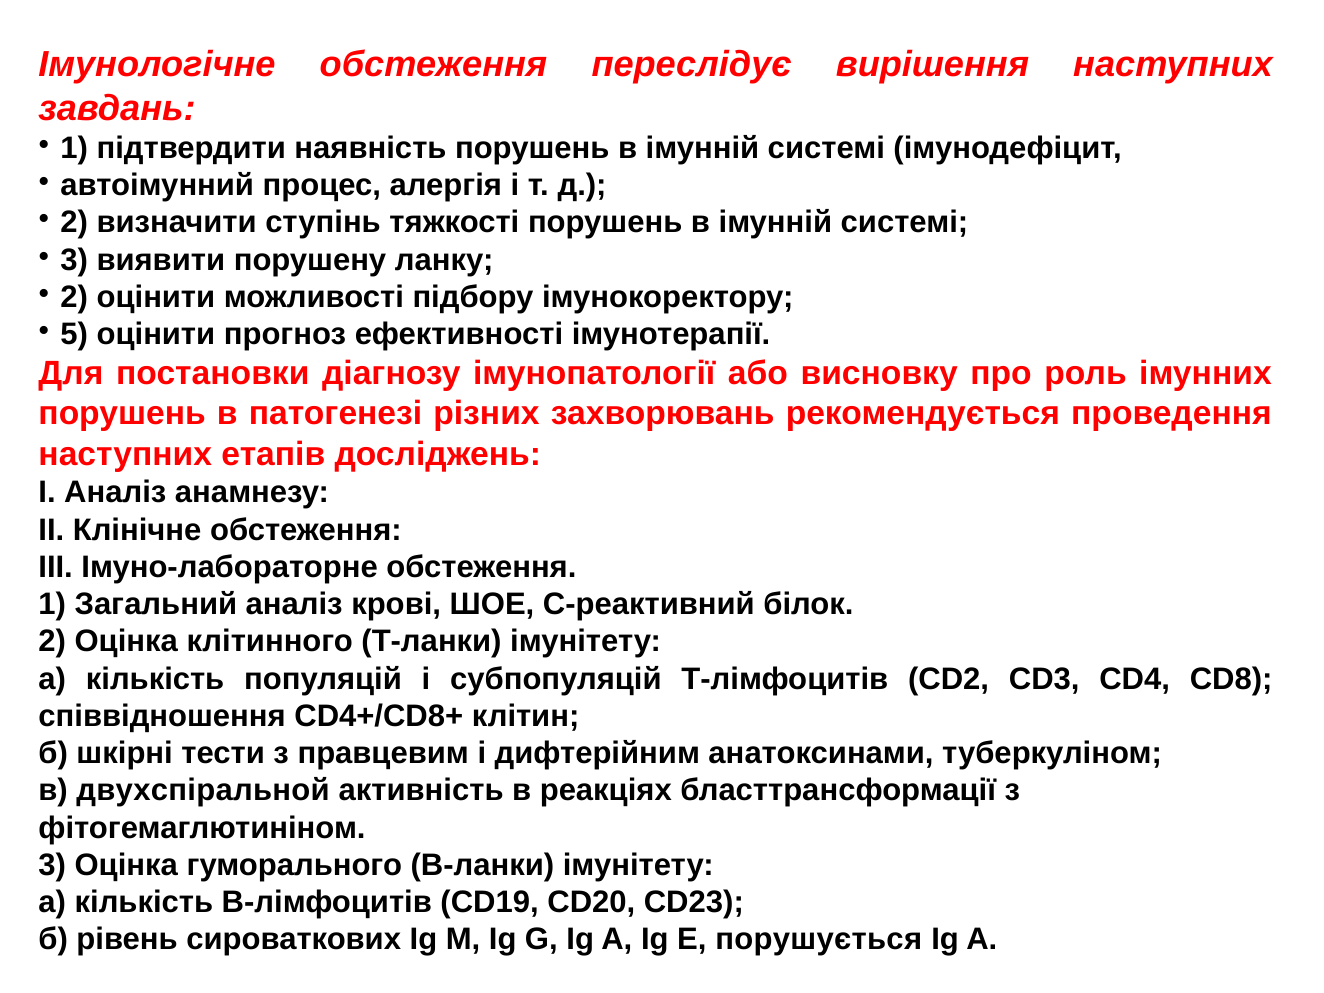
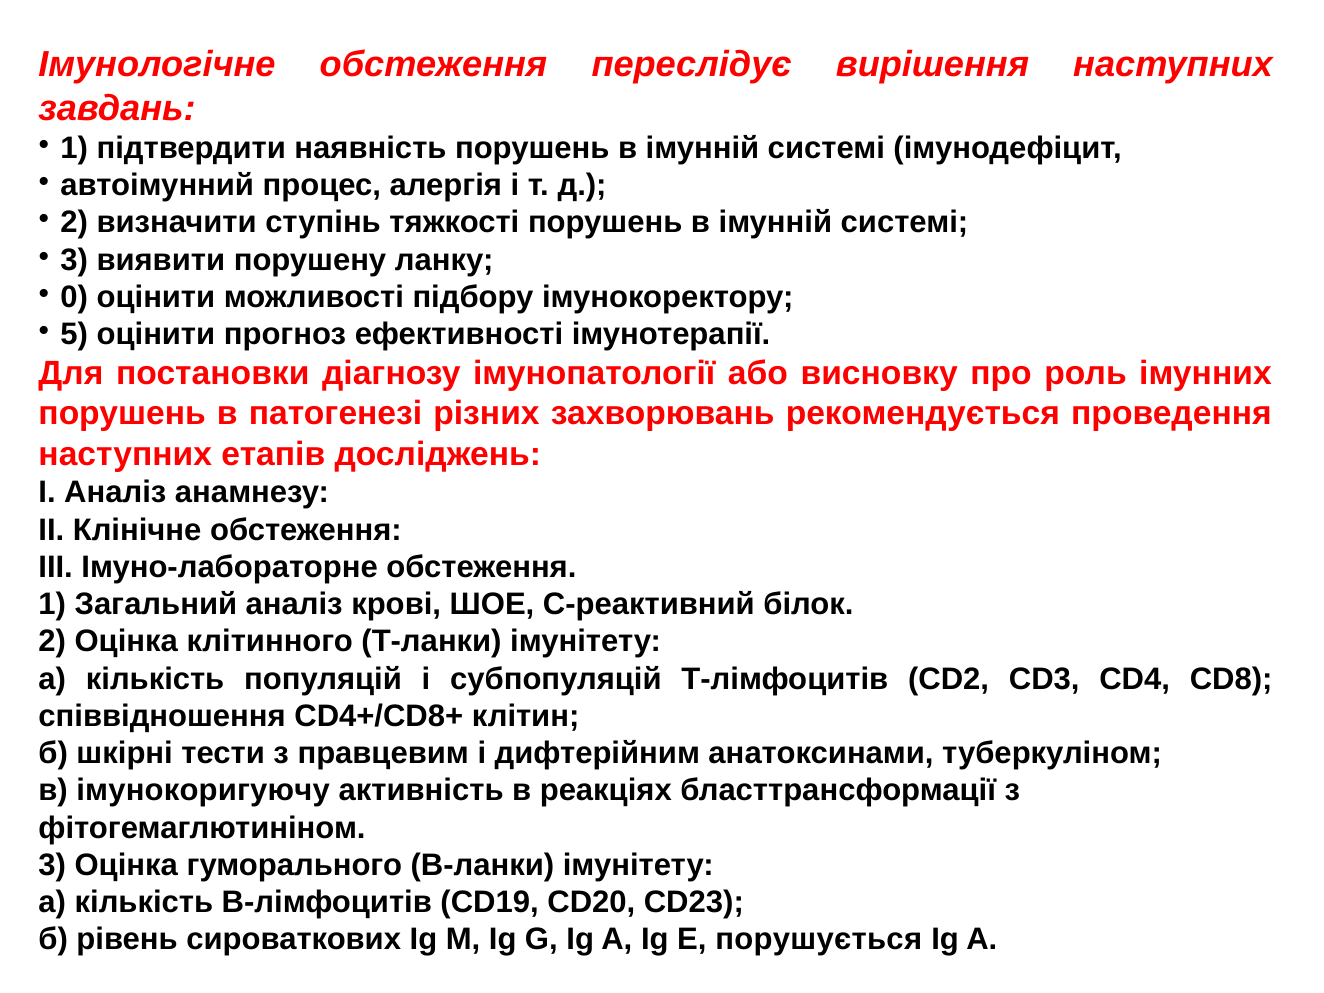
2 at (74, 297): 2 -> 0
двухспіральной: двухспіральной -> імунокоригуючу
